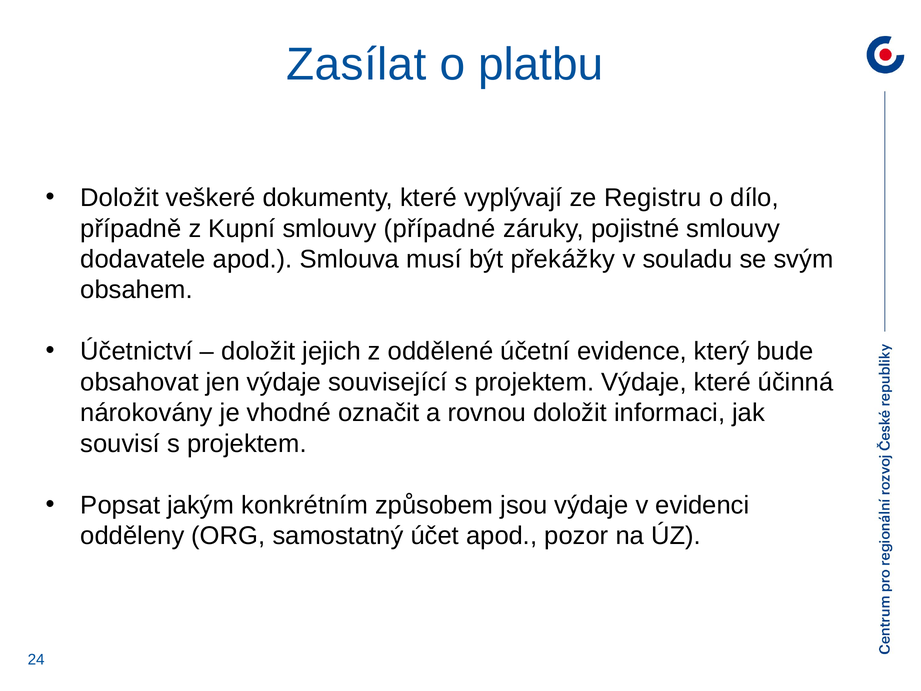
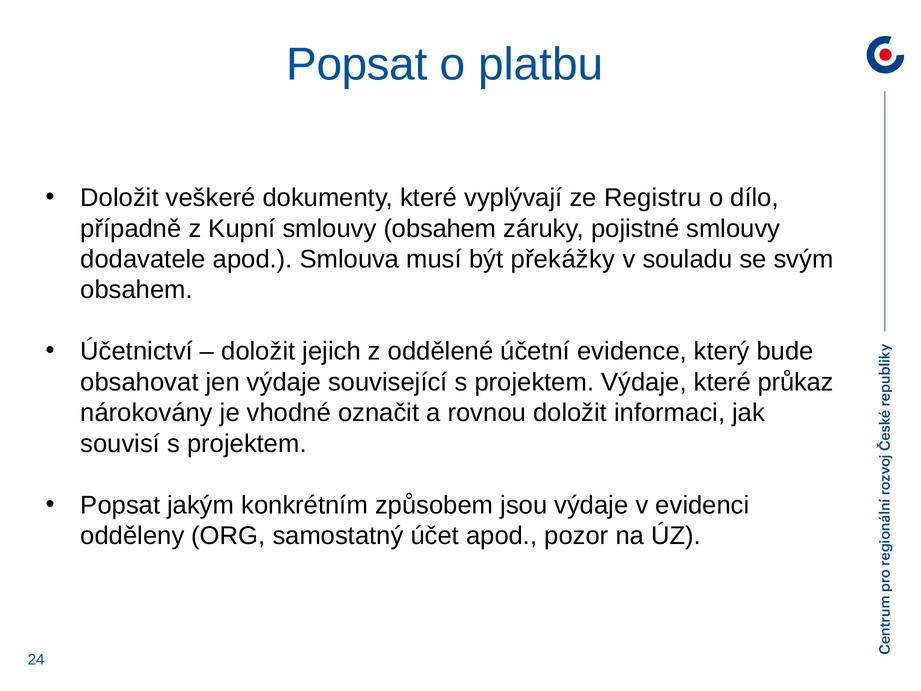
Zasílat at (356, 65): Zasílat -> Popsat
smlouvy případné: případné -> obsahem
účinná: účinná -> průkaz
